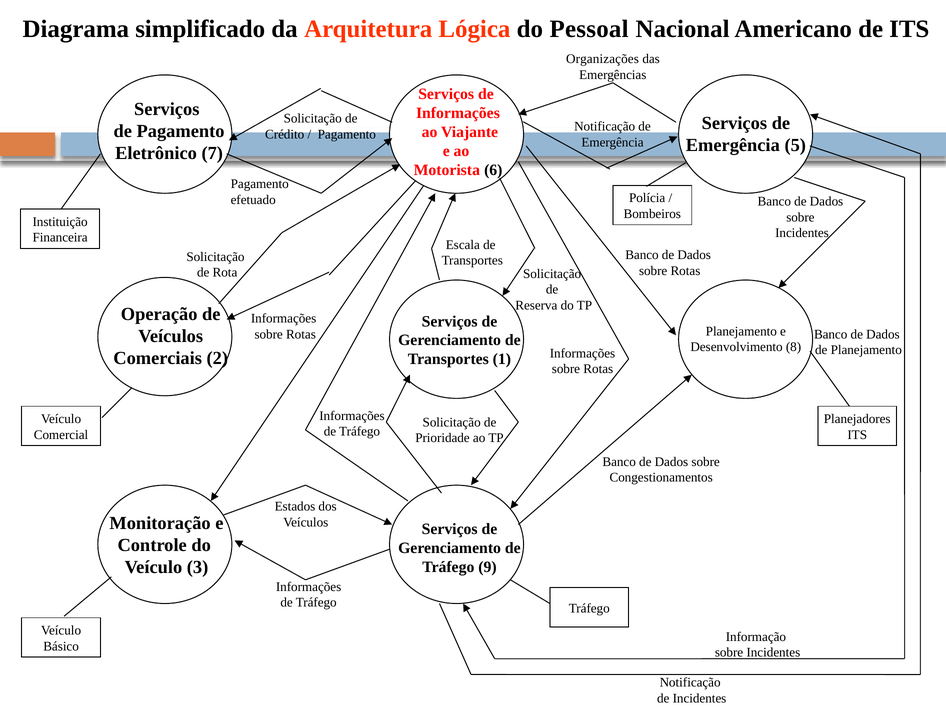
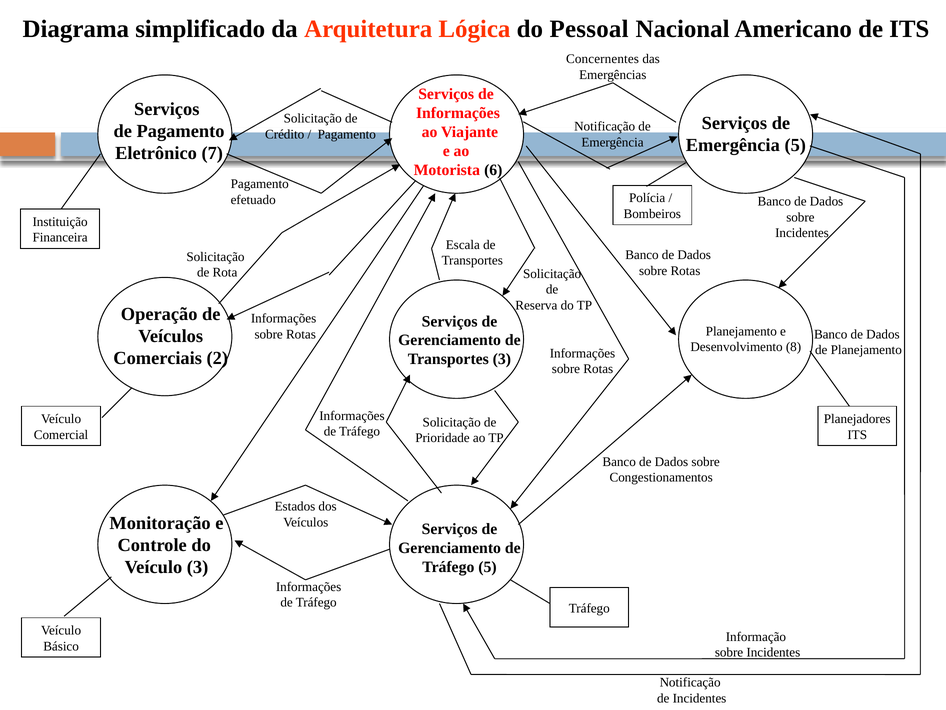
Organizações: Organizações -> Concernentes
Transportes 1: 1 -> 3
Tráfego 9: 9 -> 5
